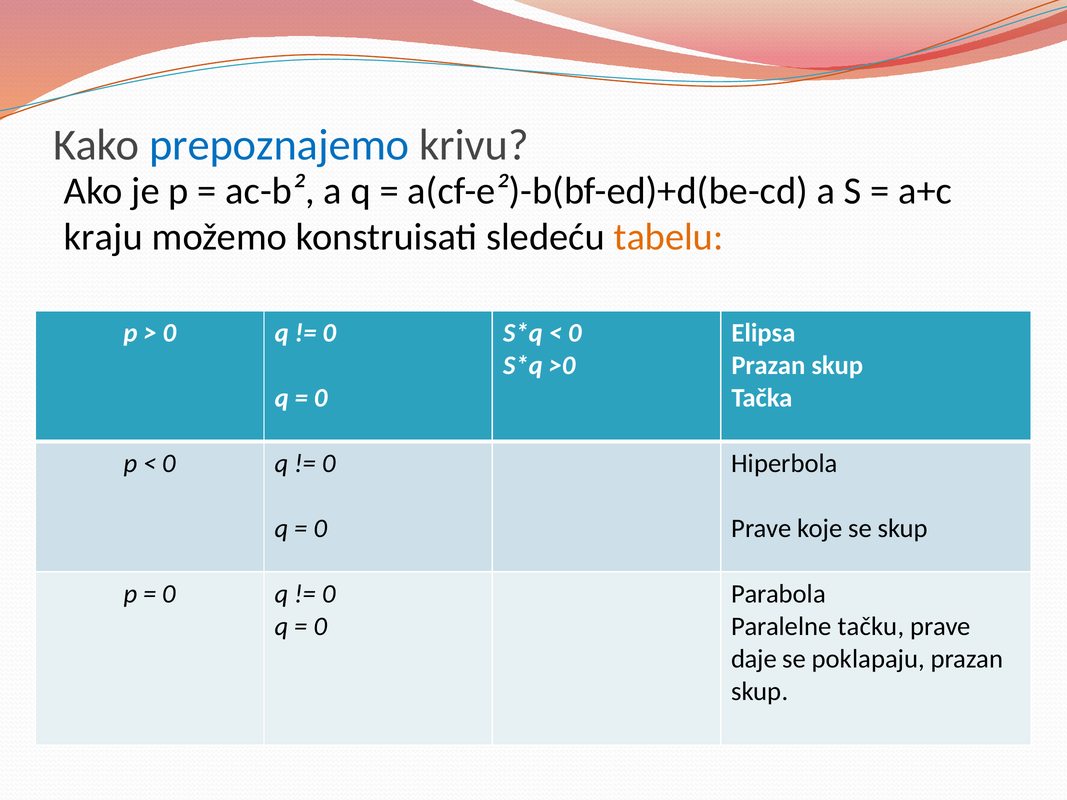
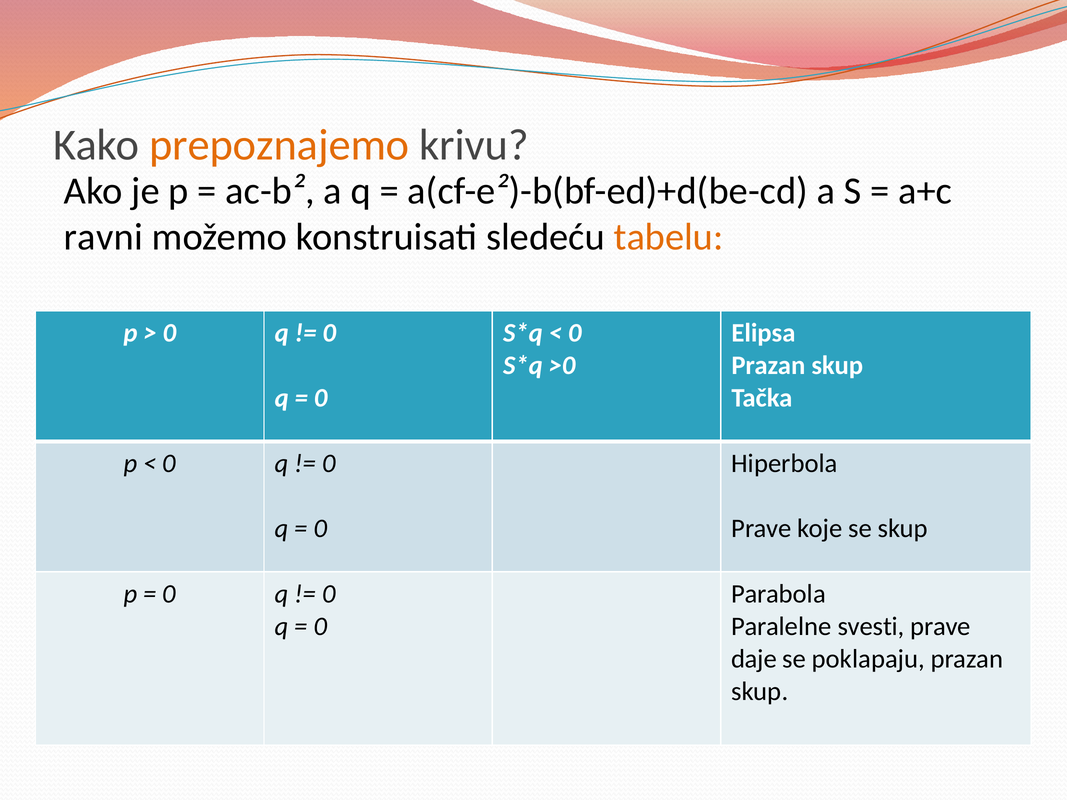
prepoznajemo colour: blue -> orange
kraju: kraju -> ravni
tačku: tačku -> svesti
